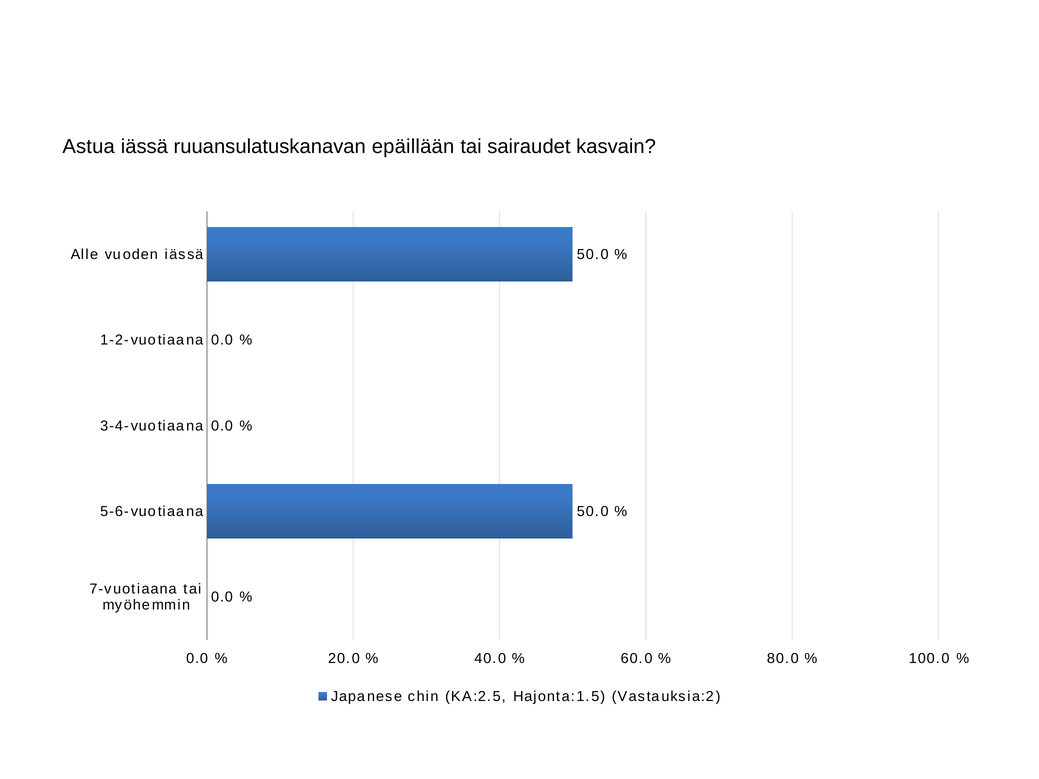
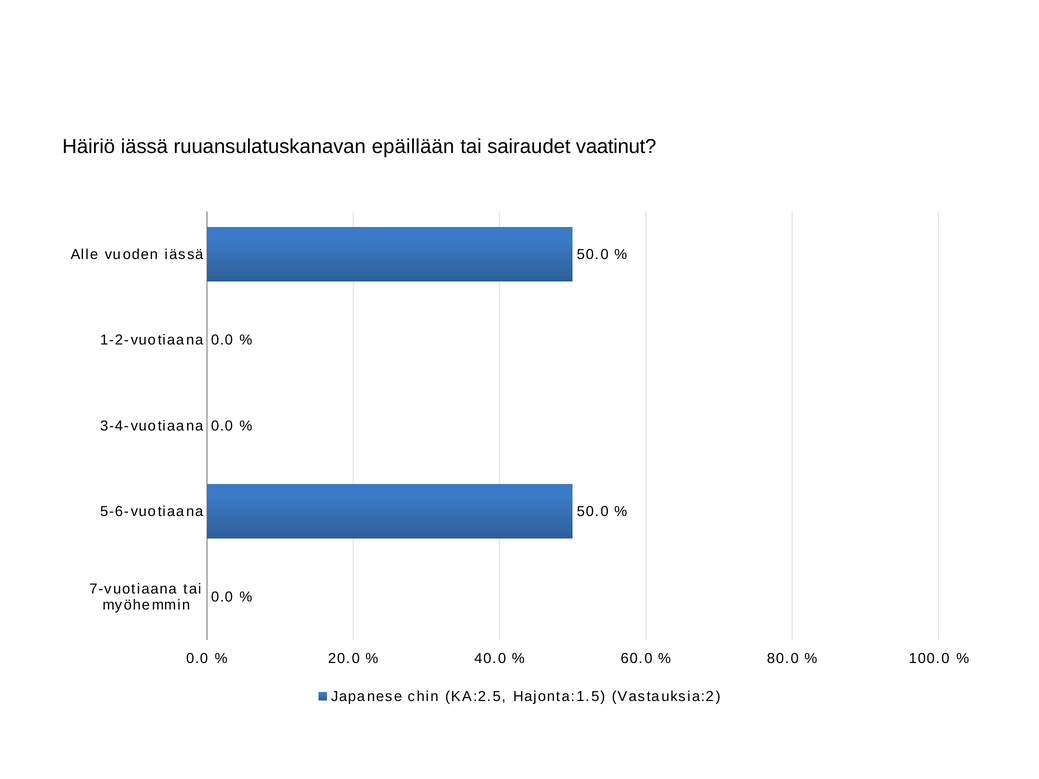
Astua: Astua -> Häiriö
kasvain: kasvain -> vaatinut
